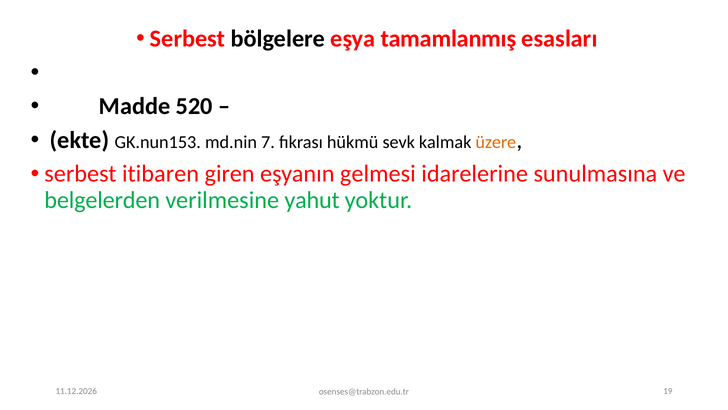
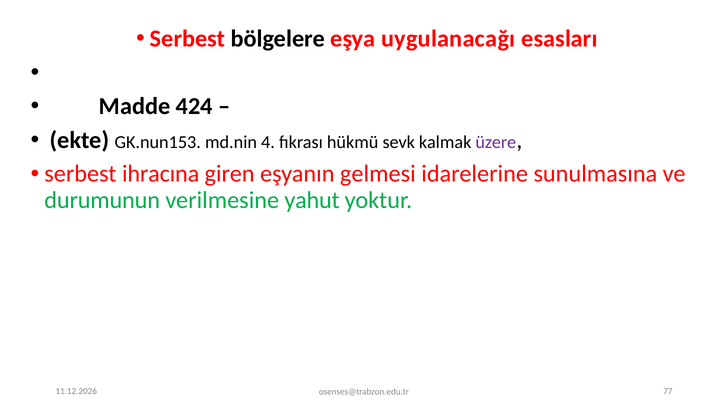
tamamlanmış: tamamlanmış -> uygulanacağı
520: 520 -> 424
7: 7 -> 4
üzere colour: orange -> purple
itibaren: itibaren -> ihracına
belgelerden: belgelerden -> durumunun
19: 19 -> 77
